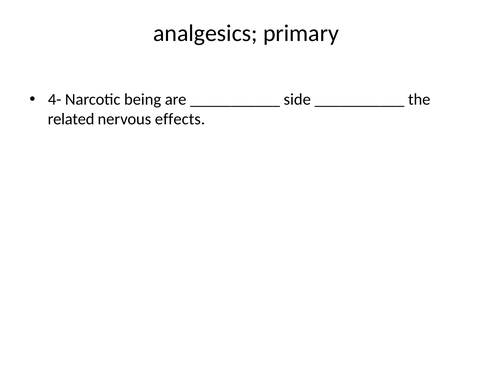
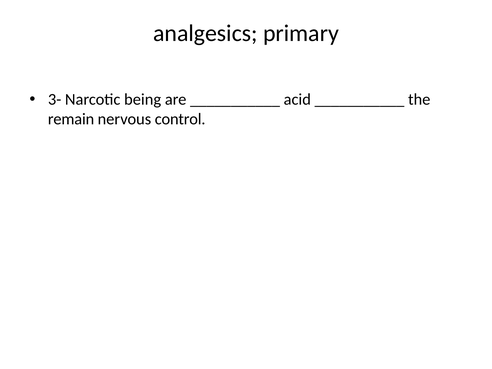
4-: 4- -> 3-
side: side -> acid
related: related -> remain
effects: effects -> control
